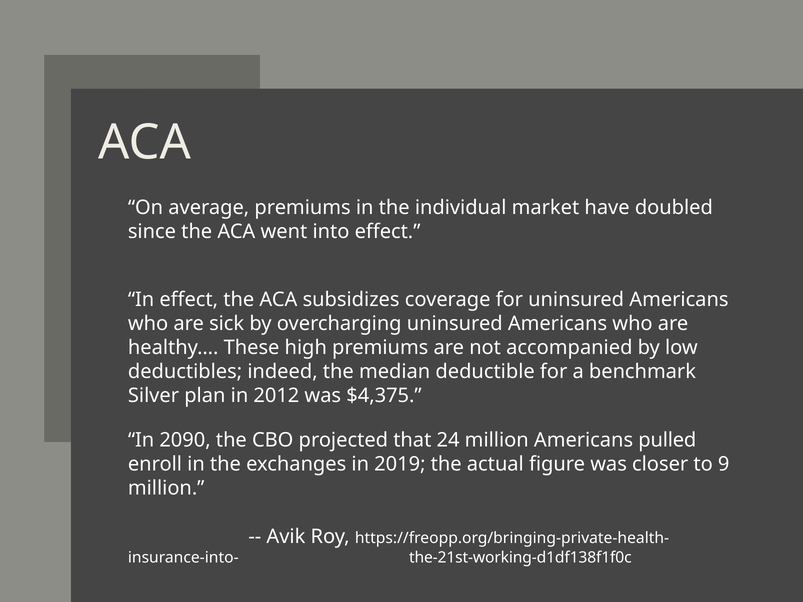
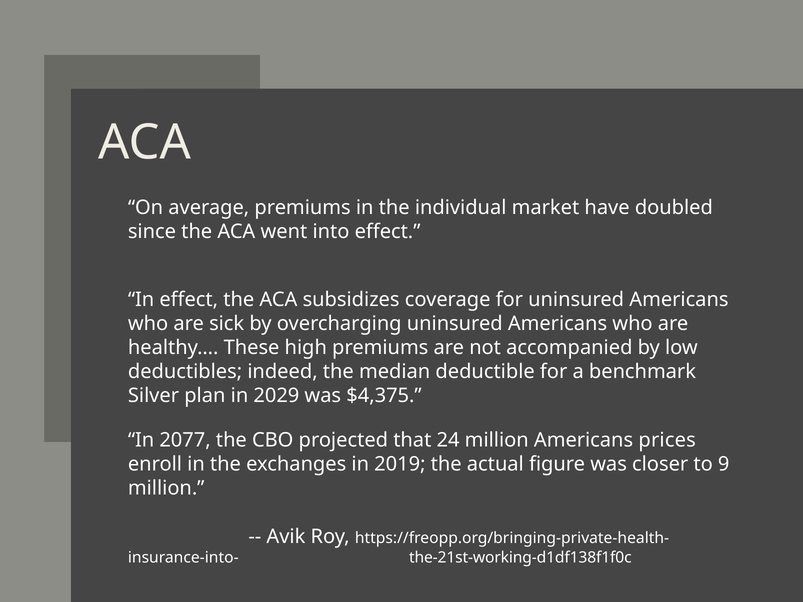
2012: 2012 -> 2029
2090: 2090 -> 2077
pulled: pulled -> prices
